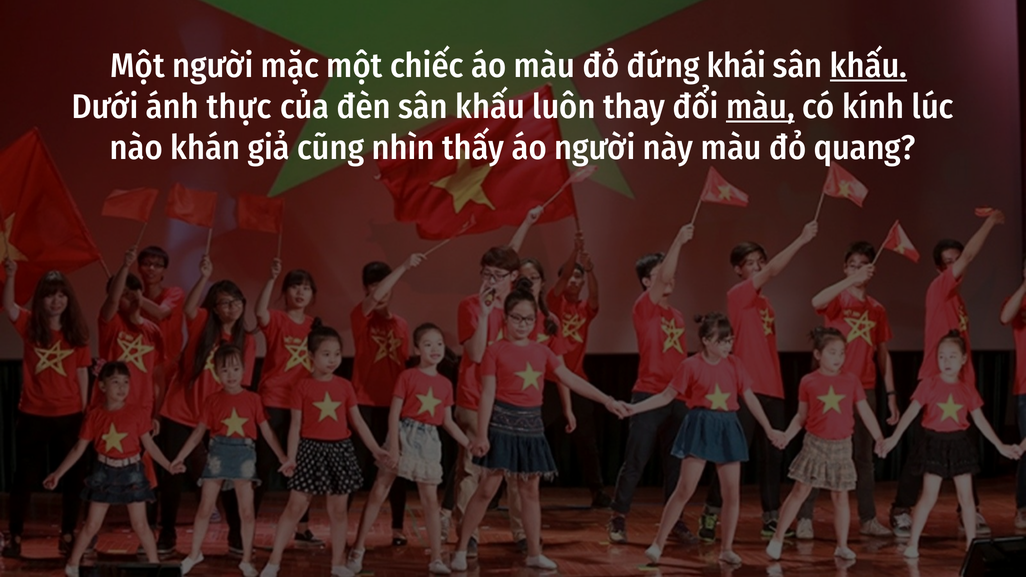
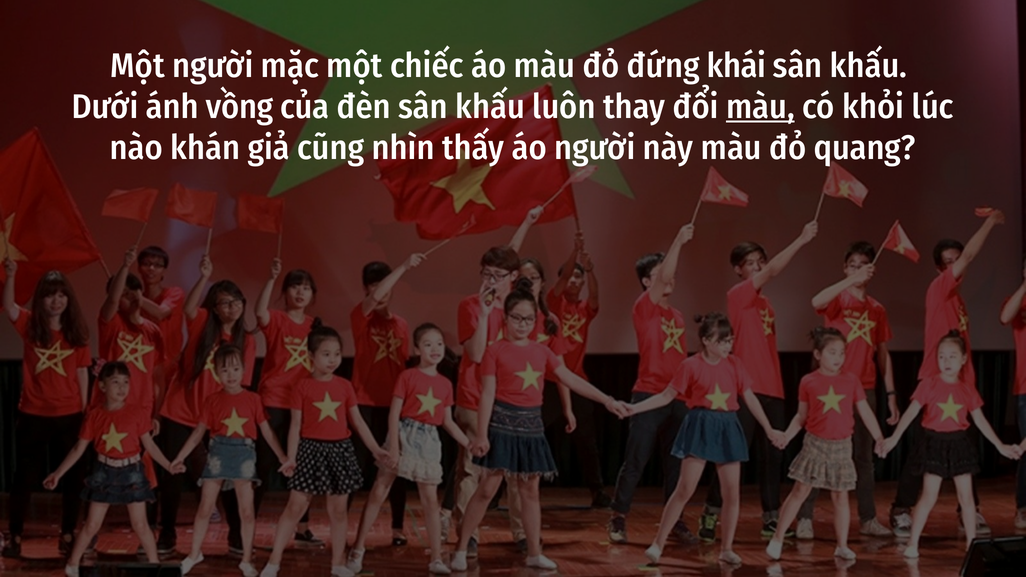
khấu at (869, 66) underline: present -> none
thực: thực -> vồng
kính: kính -> khỏi
